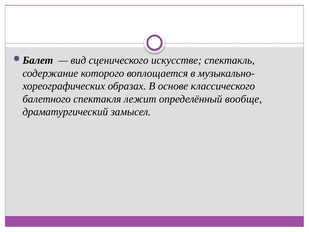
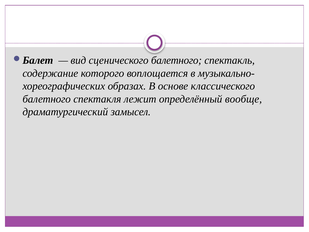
сценического искусстве: искусстве -> балетного
